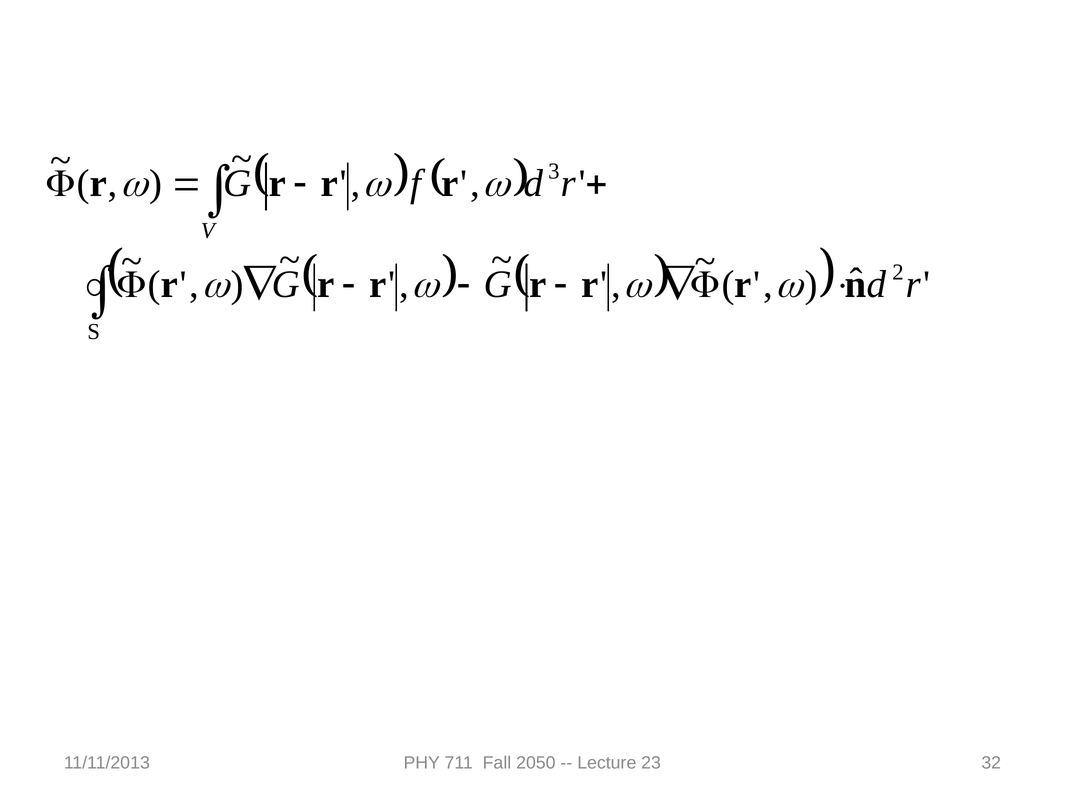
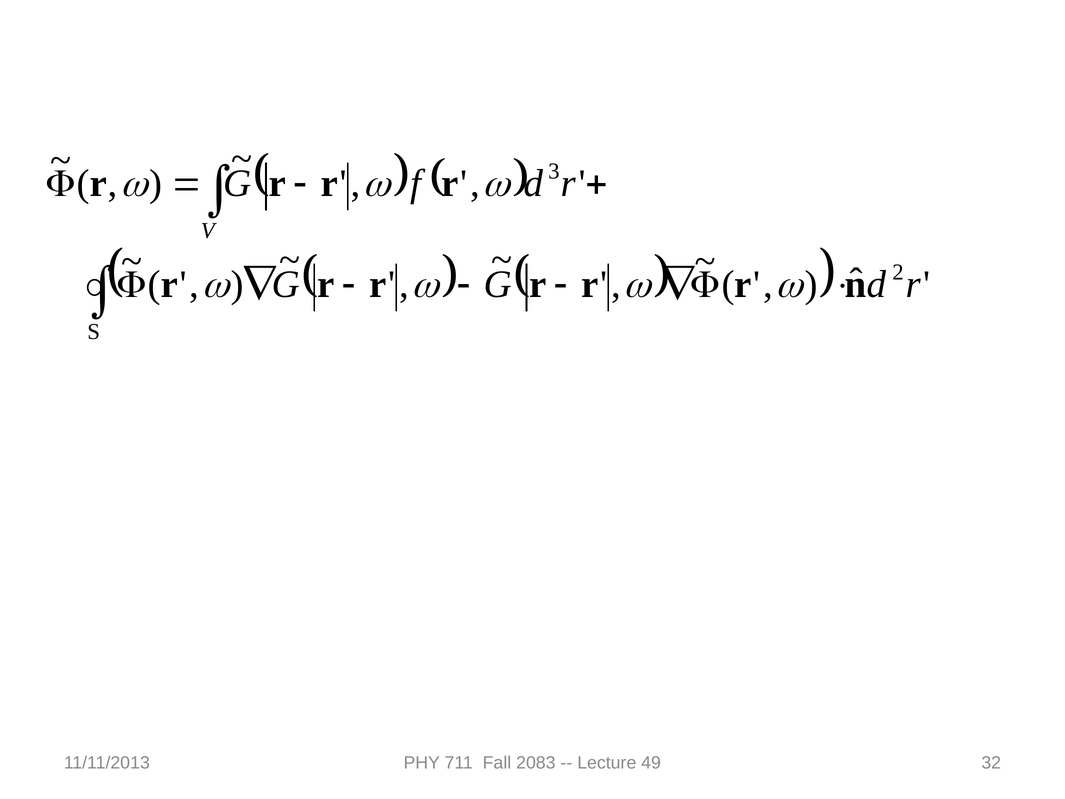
2050: 2050 -> 2083
23: 23 -> 49
